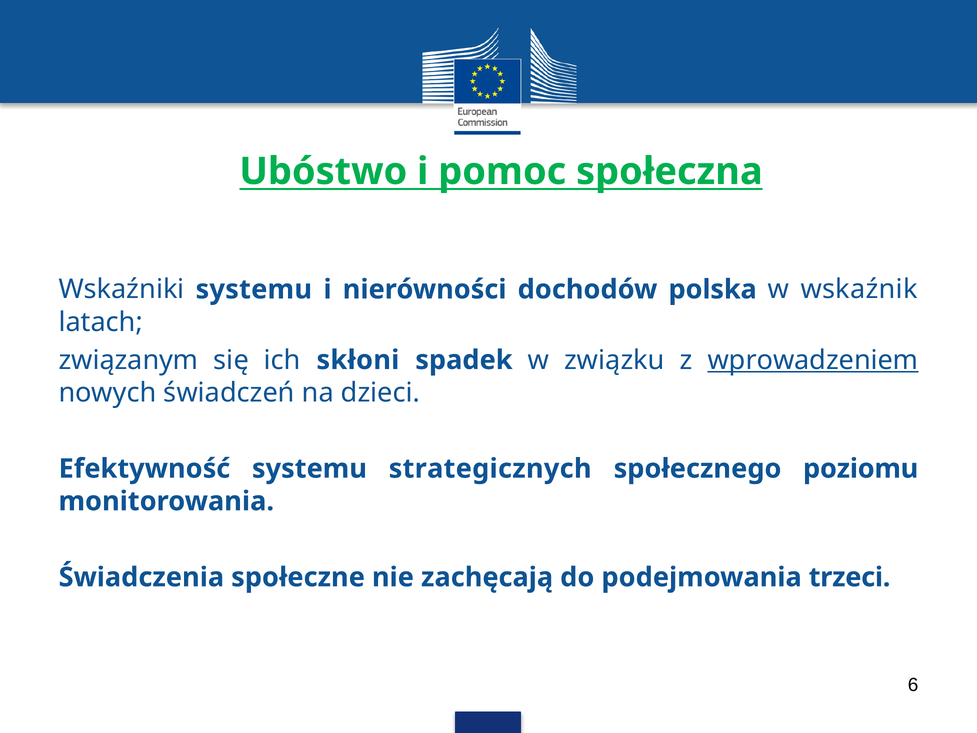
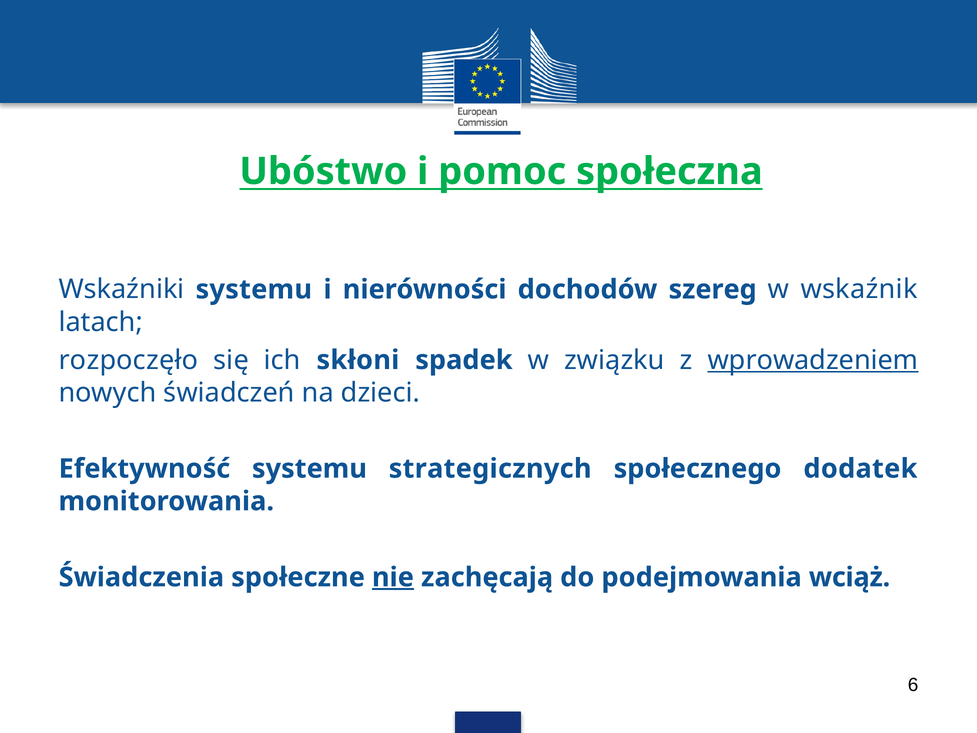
polska: polska -> szereg
związanym: związanym -> rozpoczęło
poziomu: poziomu -> dodatek
nie underline: none -> present
trzeci: trzeci -> wciąż
